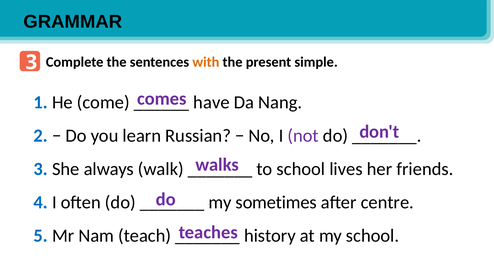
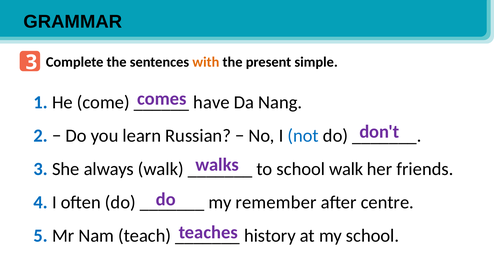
not colour: purple -> blue
school lives: lives -> walk
sometimes: sometimes -> remember
